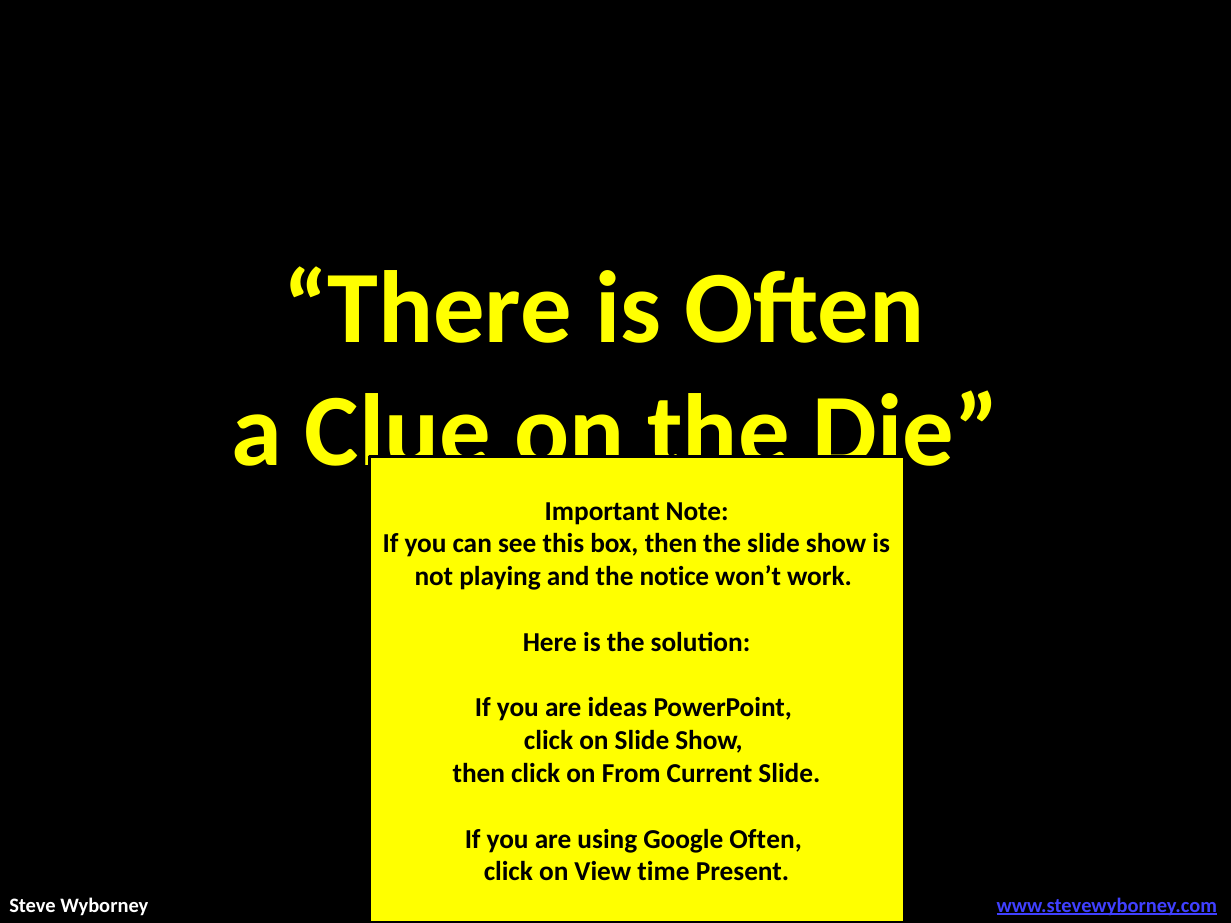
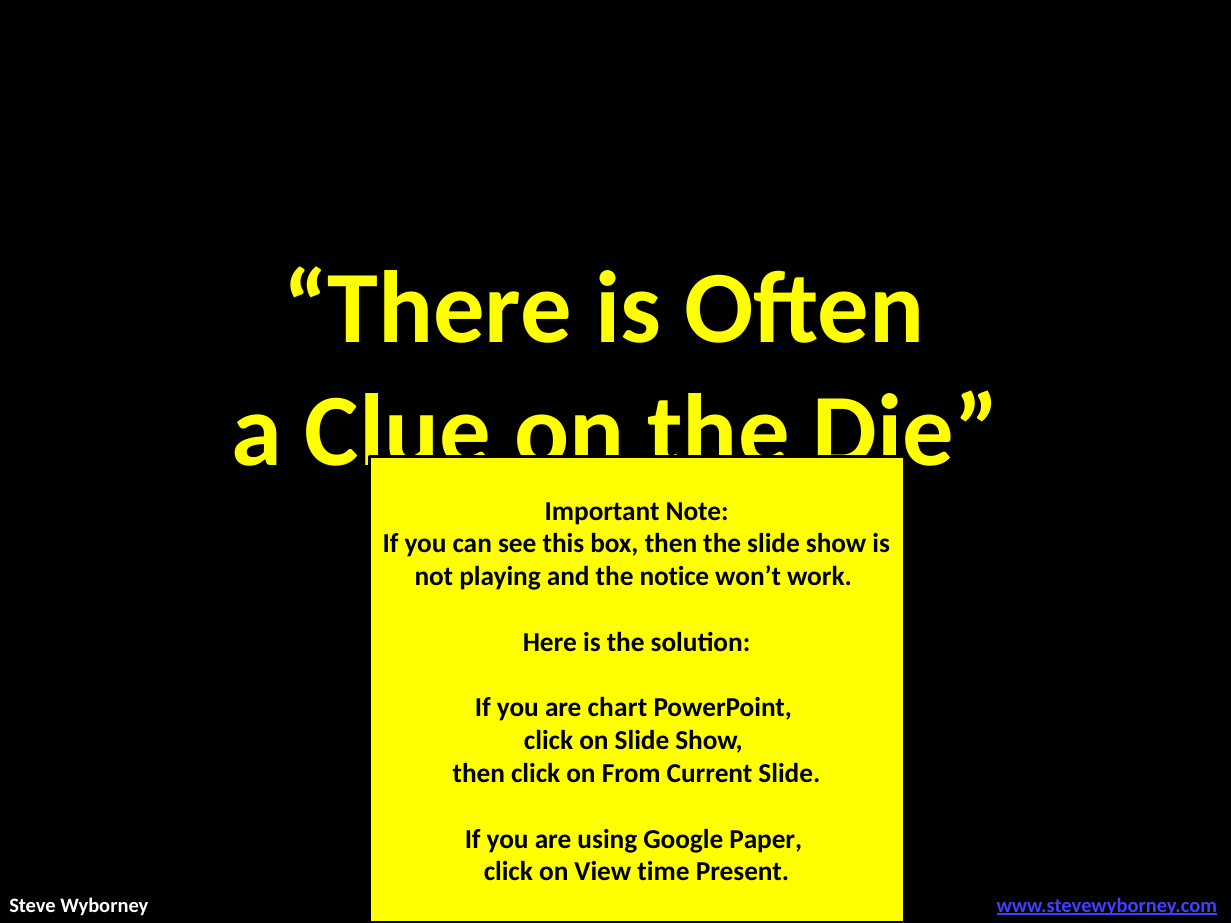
ideas: ideas -> chart
Google Often: Often -> Paper
